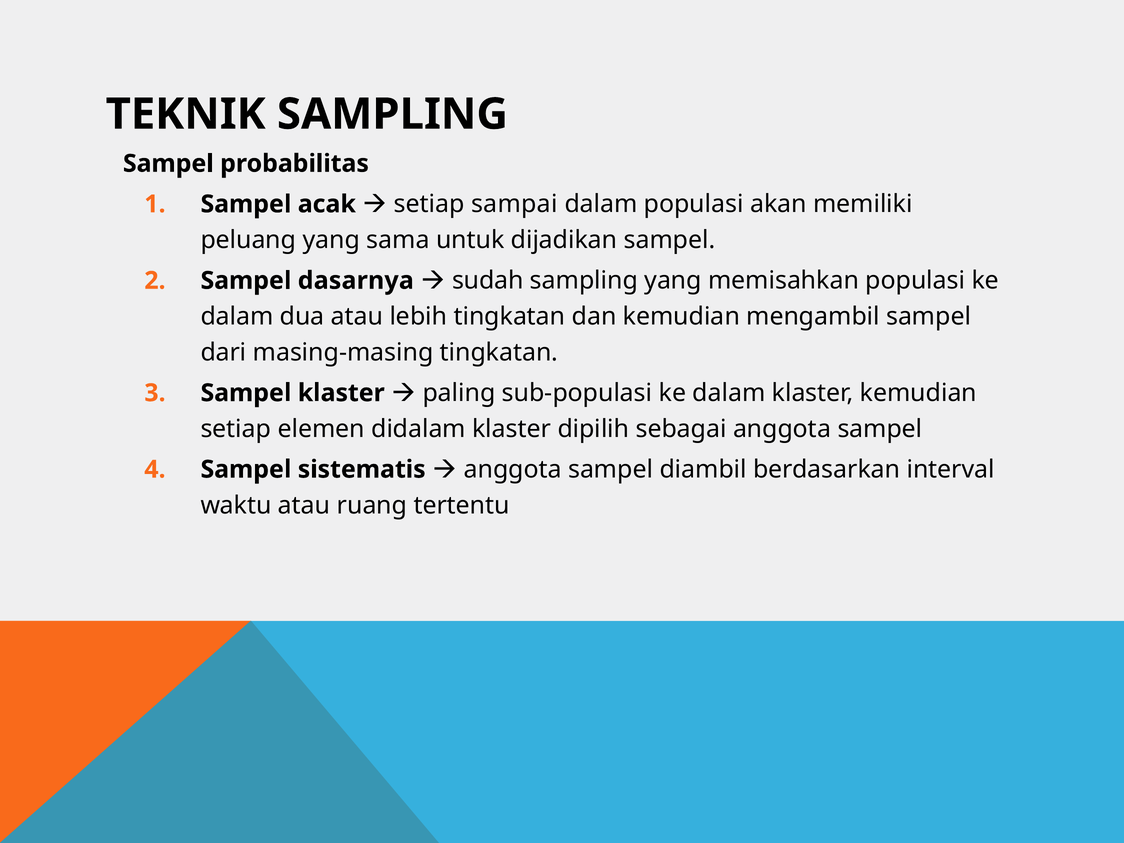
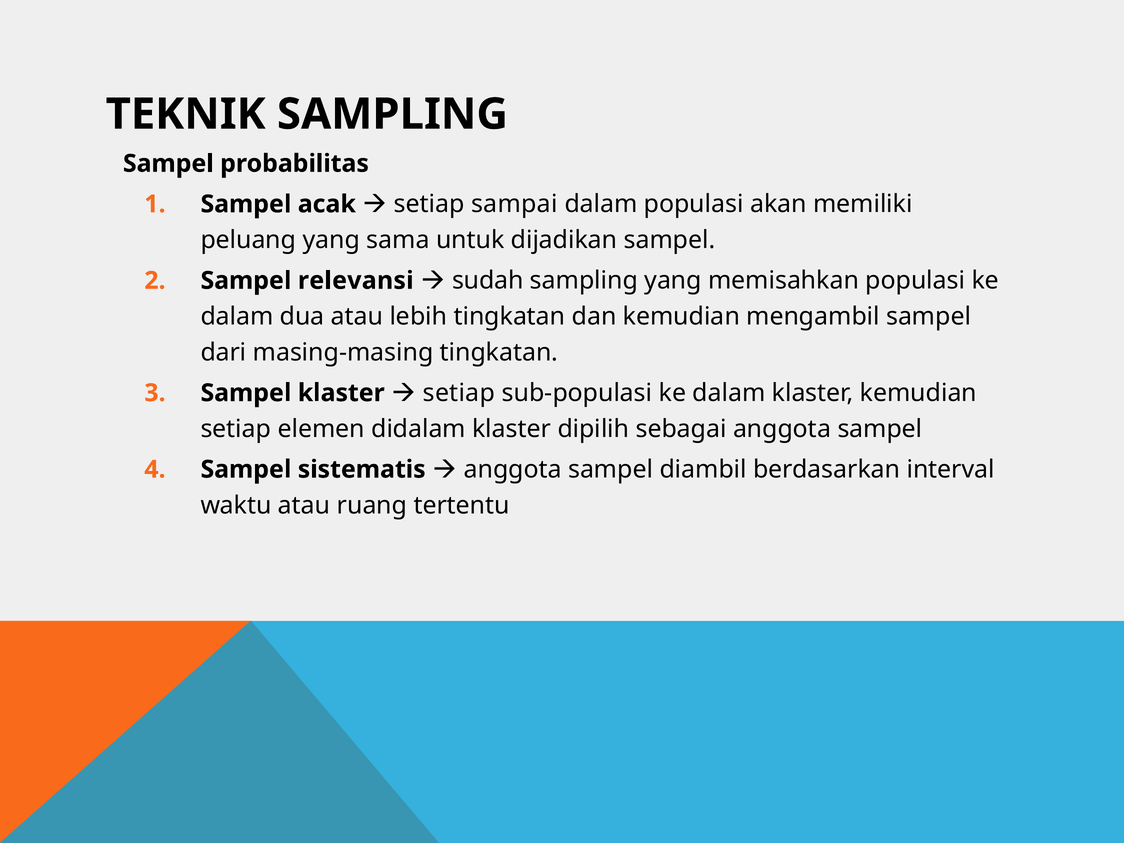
dasarnya: dasarnya -> relevansi
paling at (459, 393): paling -> setiap
